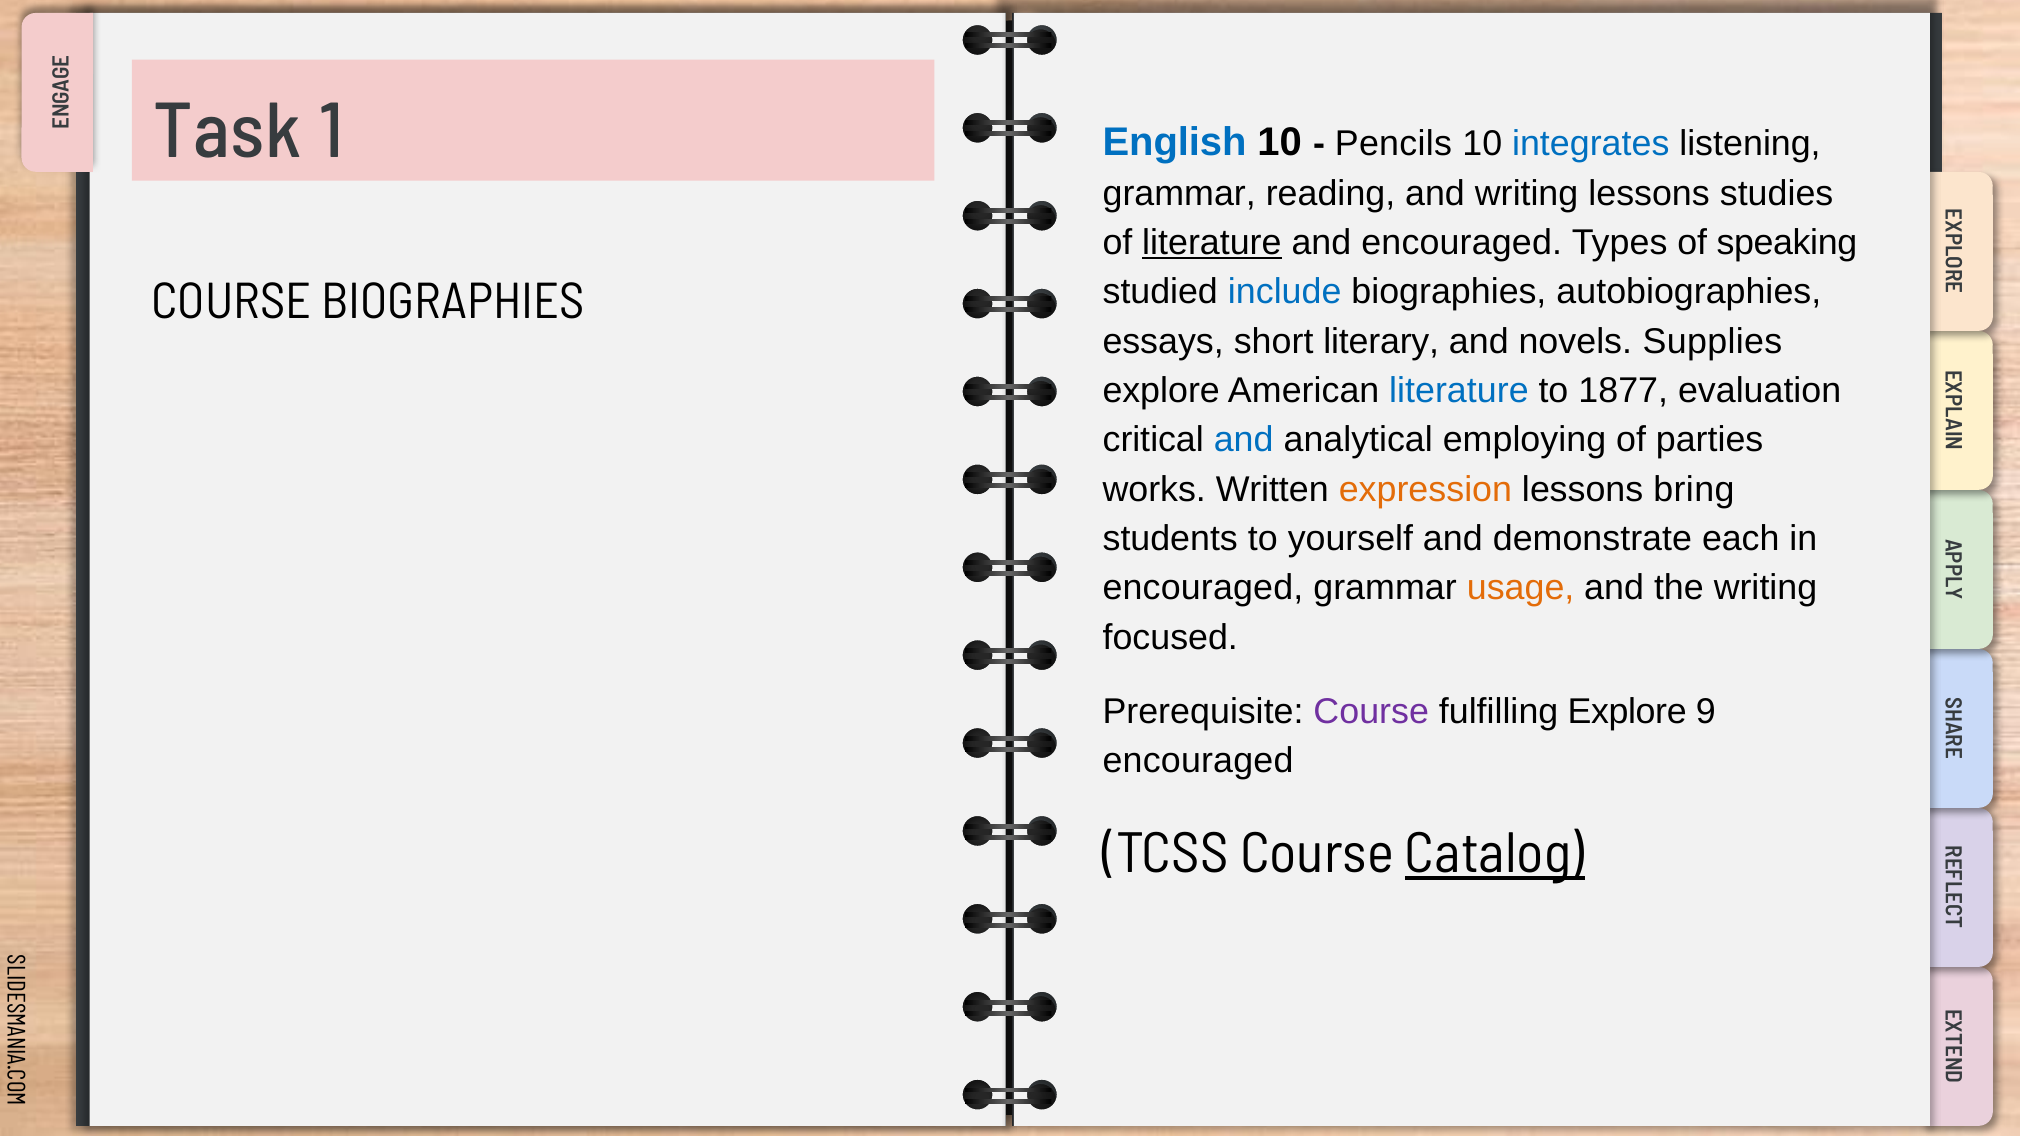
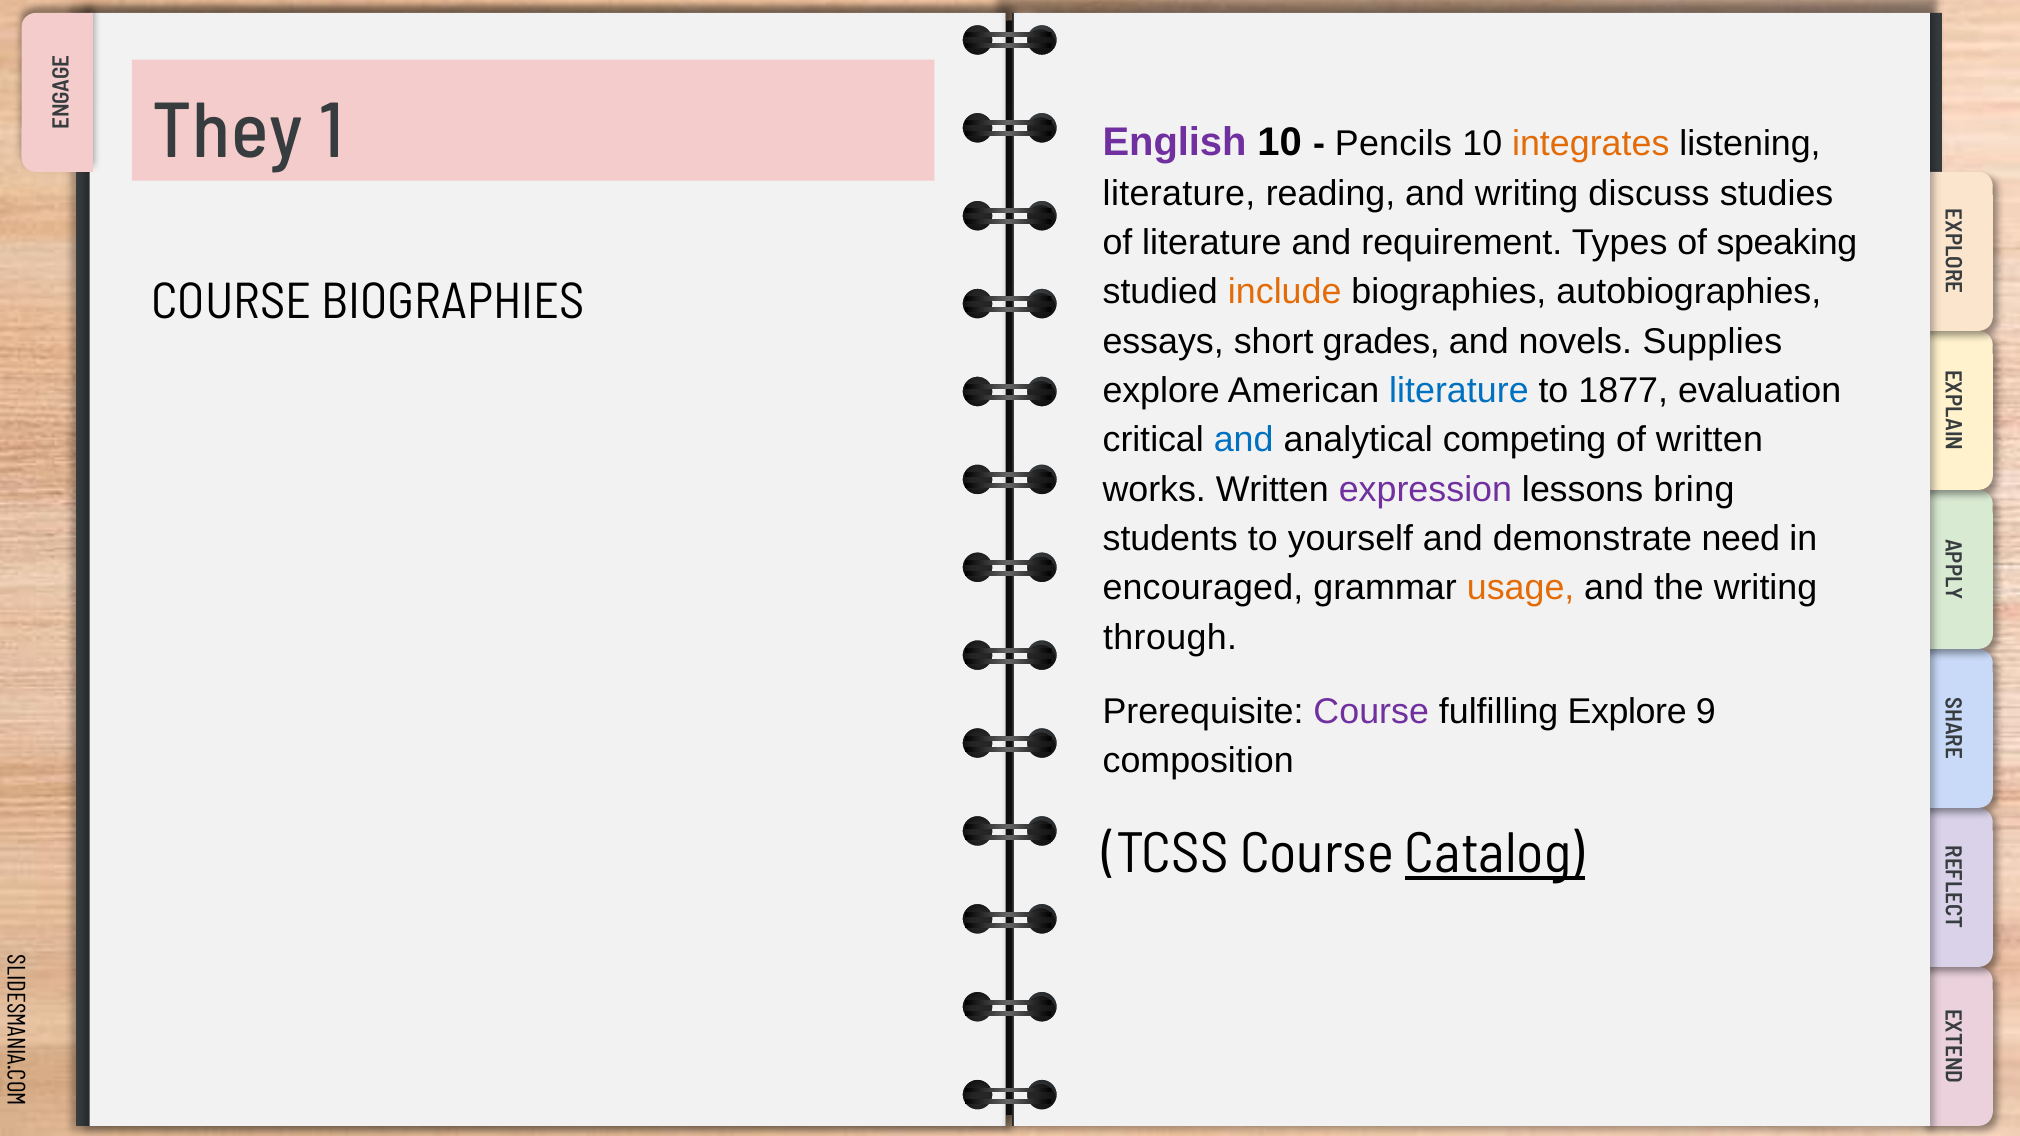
Task: Task -> They
English colour: blue -> purple
integrates colour: blue -> orange
grammar at (1179, 193): grammar -> literature
writing lessons: lessons -> discuss
literature at (1212, 243) underline: present -> none
and encouraged: encouraged -> requirement
include colour: blue -> orange
literary: literary -> grades
employing: employing -> competing
of parties: parties -> written
expression colour: orange -> purple
each: each -> need
focused: focused -> through
encouraged at (1198, 761): encouraged -> composition
